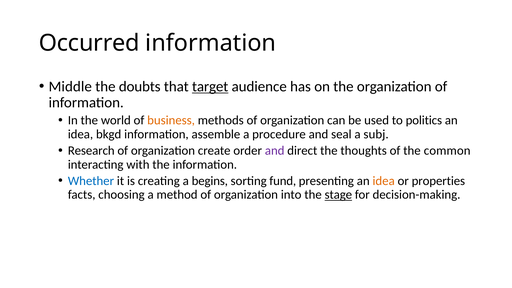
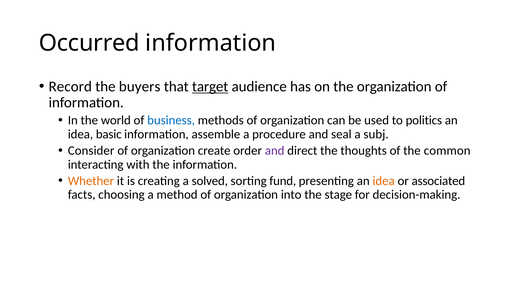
Middle: Middle -> Record
doubts: doubts -> buyers
business colour: orange -> blue
bkgd: bkgd -> basic
Research: Research -> Consider
Whether colour: blue -> orange
begins: begins -> solved
properties: properties -> associated
stage underline: present -> none
